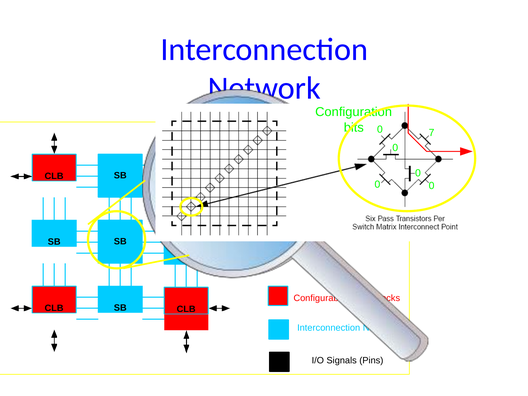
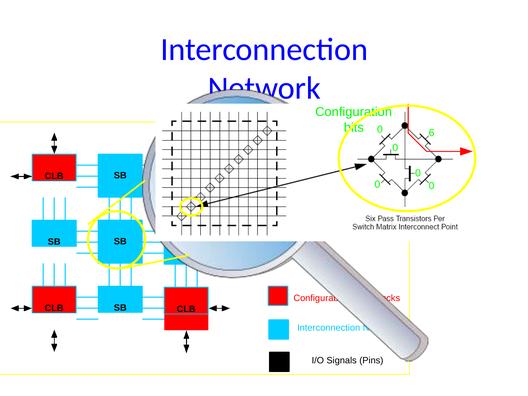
7: 7 -> 6
